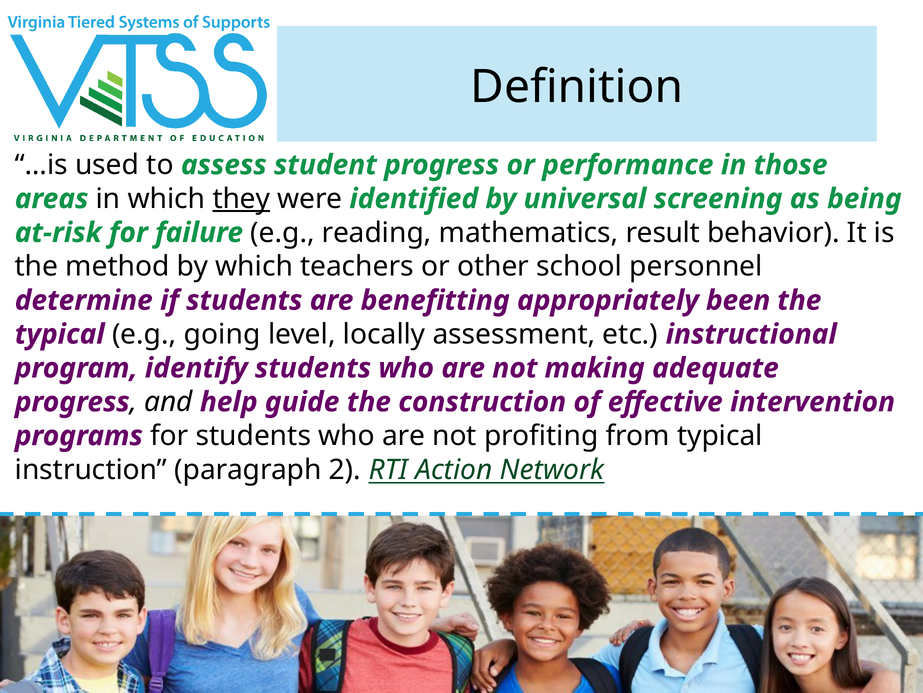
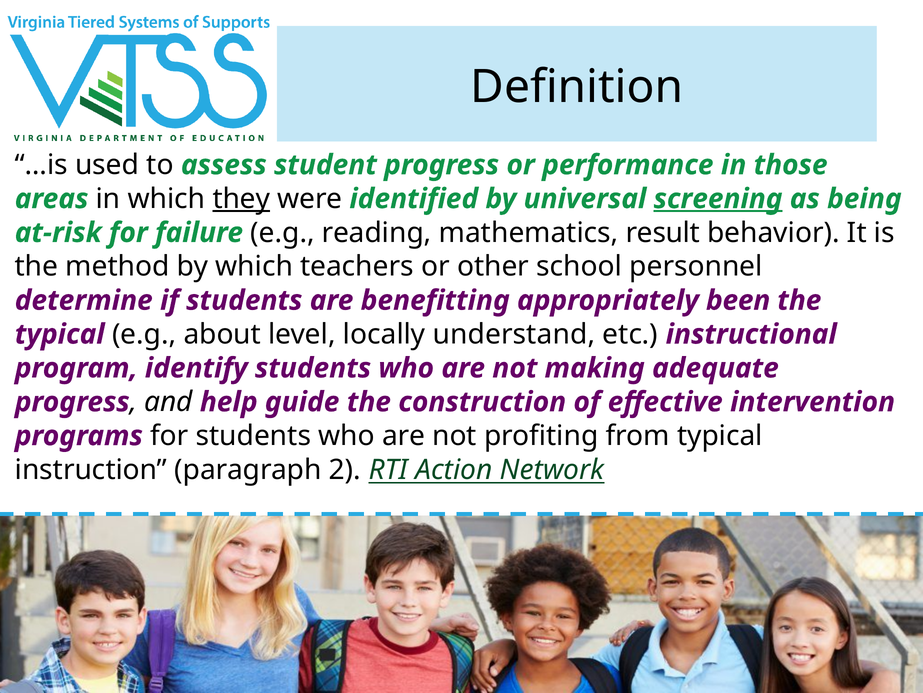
screening underline: none -> present
going: going -> about
assessment: assessment -> understand
